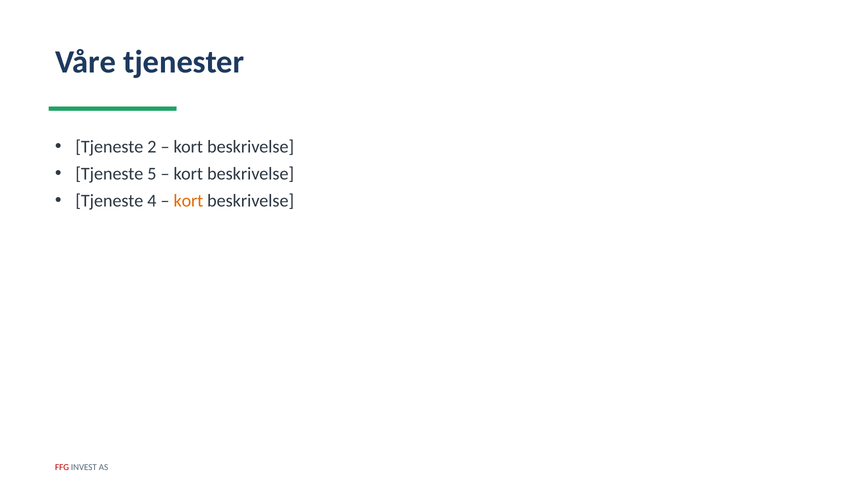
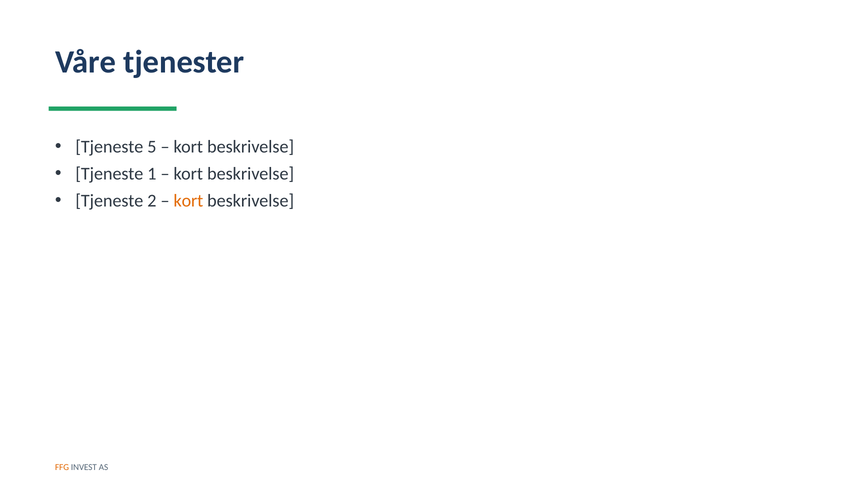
2: 2 -> 5
5: 5 -> 1
4: 4 -> 2
FFG colour: red -> orange
